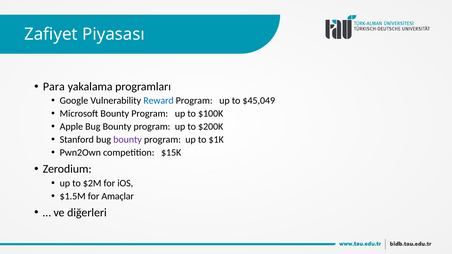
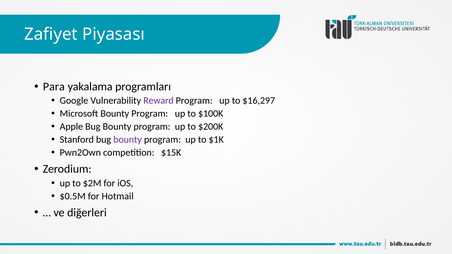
Reward colour: blue -> purple
$45,049: $45,049 -> $16,297
$1.5M: $1.5M -> $0.5M
Amaçlar: Amaçlar -> Hotmail
